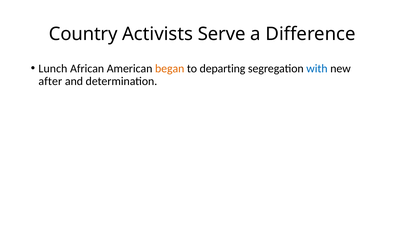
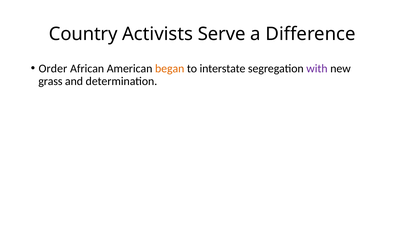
Lunch: Lunch -> Order
departing: departing -> interstate
with colour: blue -> purple
after: after -> grass
